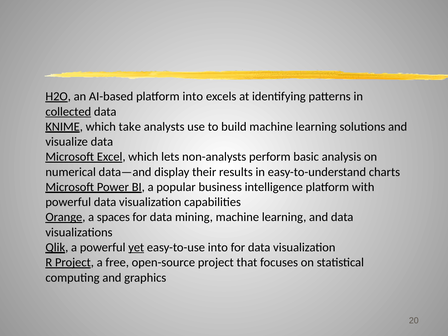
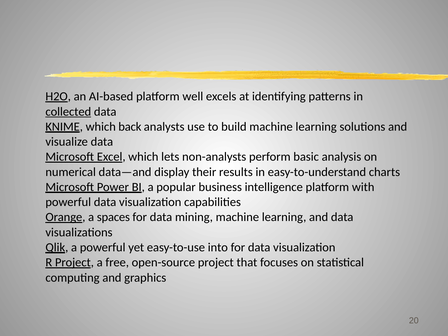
platform into: into -> well
take: take -> back
yet underline: present -> none
